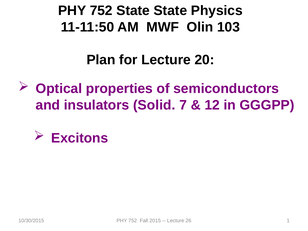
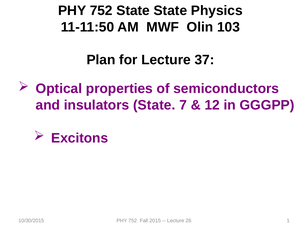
20: 20 -> 37
insulators Solid: Solid -> State
